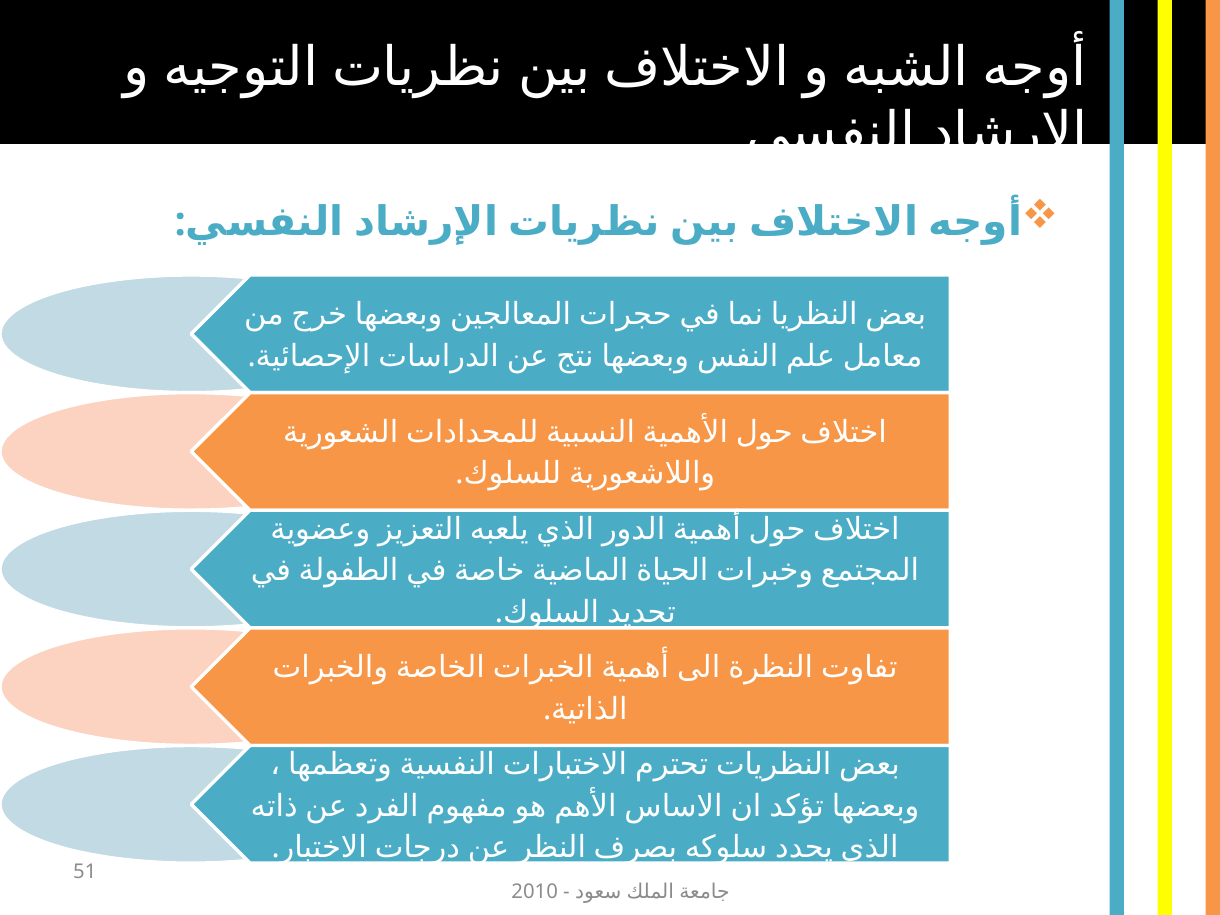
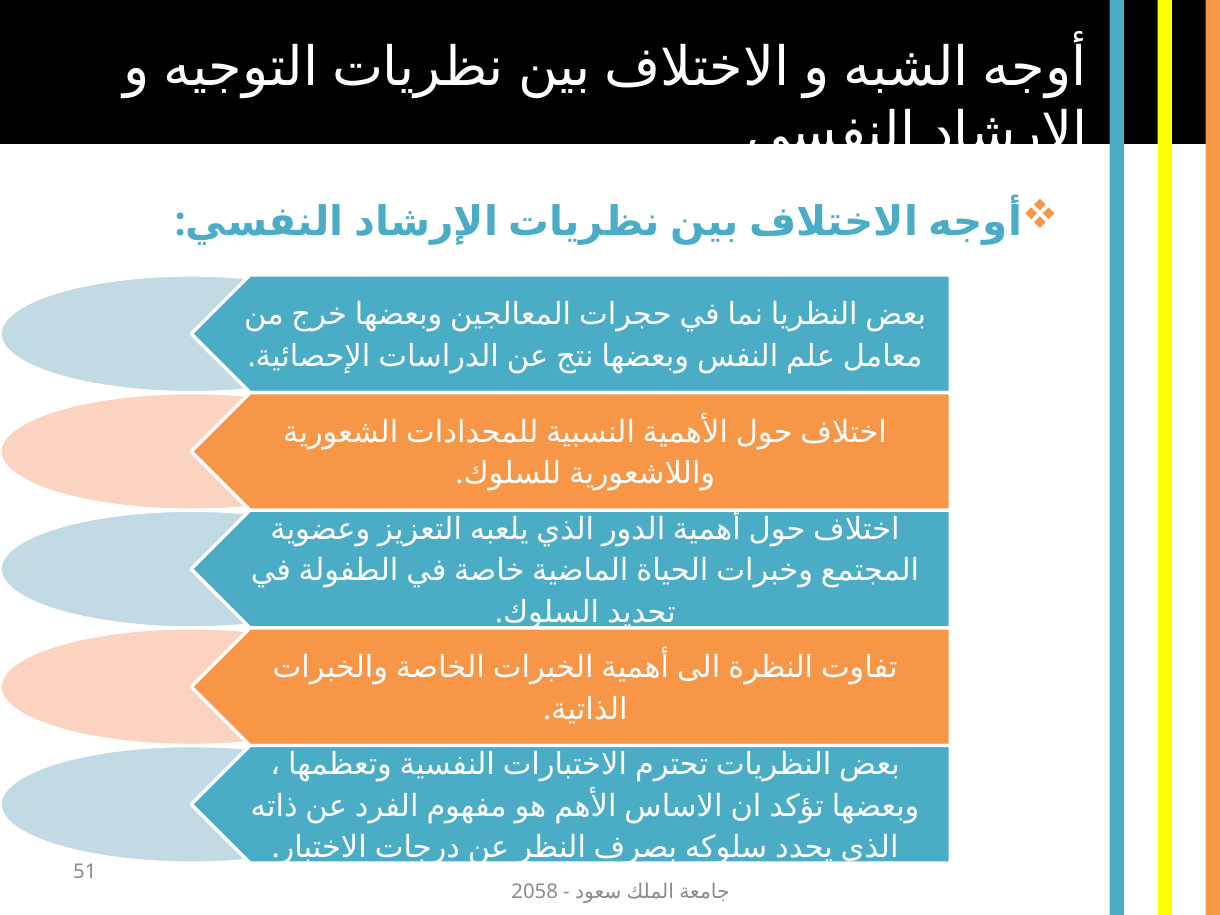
2010: 2010 -> 2058
